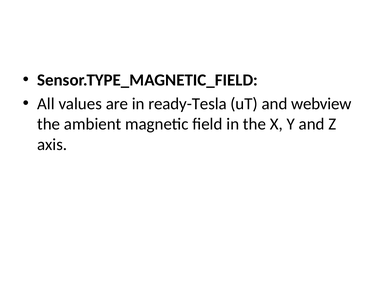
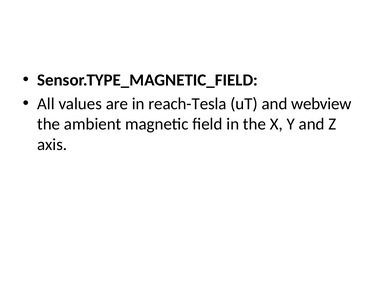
ready-Tesla: ready-Tesla -> reach-Tesla
